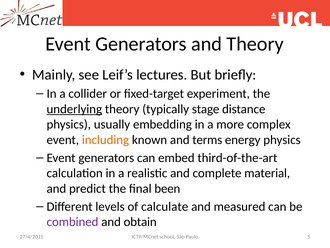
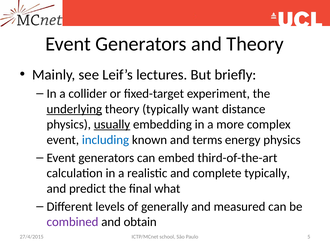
stage: stage -> want
usually underline: none -> present
including colour: orange -> blue
complete material: material -> typically
been: been -> what
calculate: calculate -> generally
